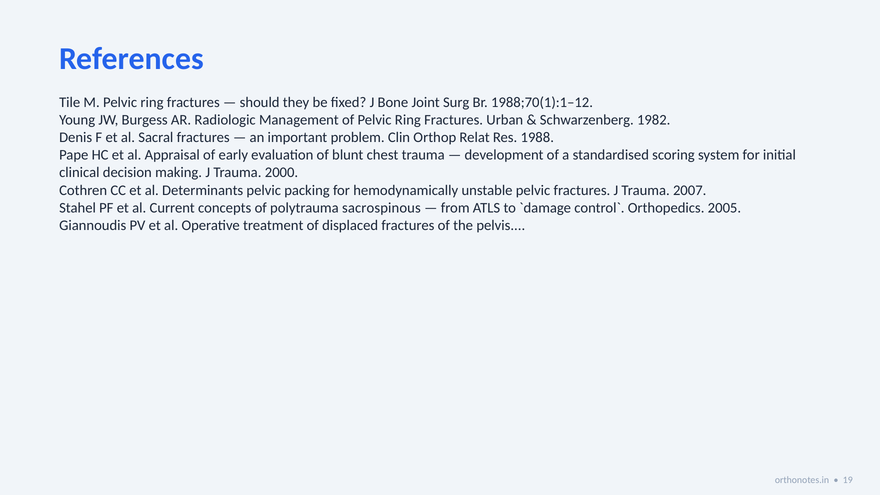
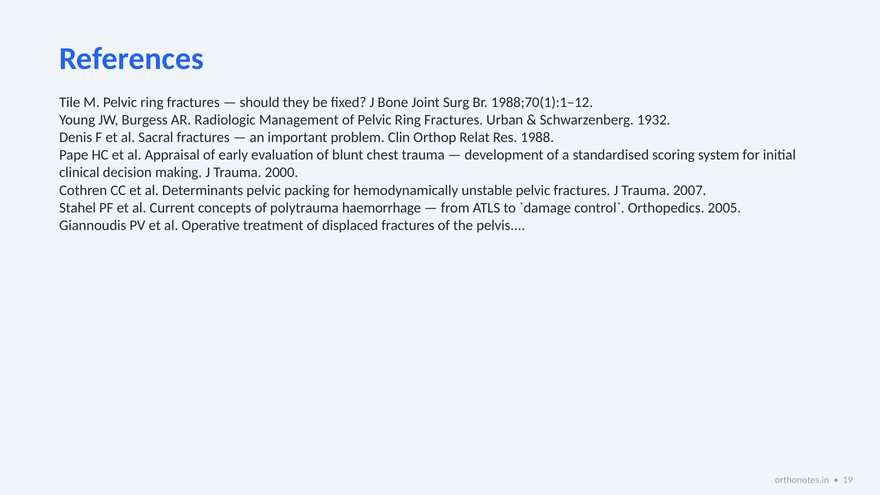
1982: 1982 -> 1932
sacrospinous: sacrospinous -> haemorrhage
